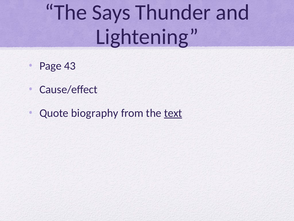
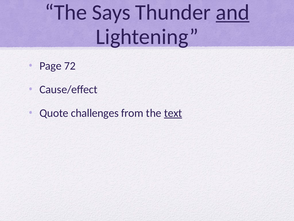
and underline: none -> present
43: 43 -> 72
biography: biography -> challenges
